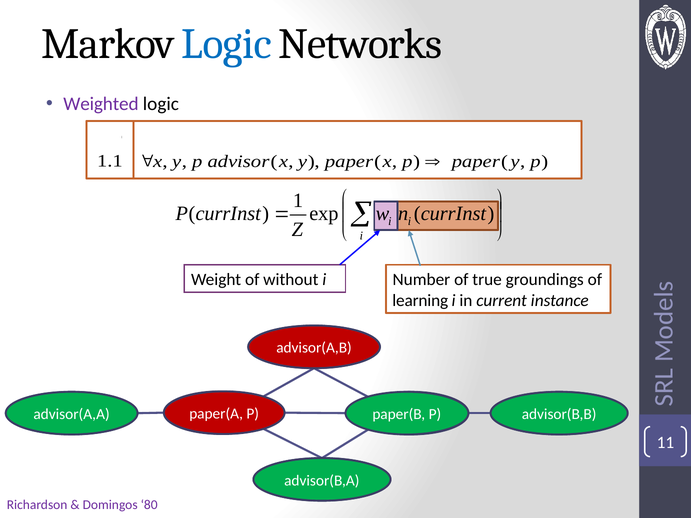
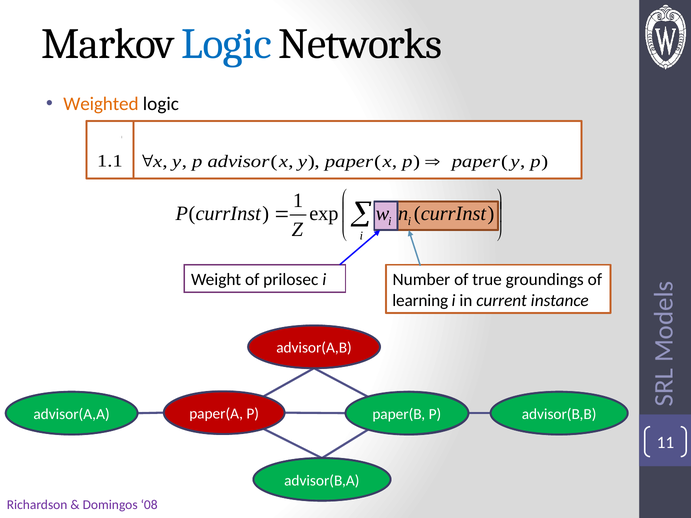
Weighted colour: purple -> orange
without: without -> prilosec
80: 80 -> 08
